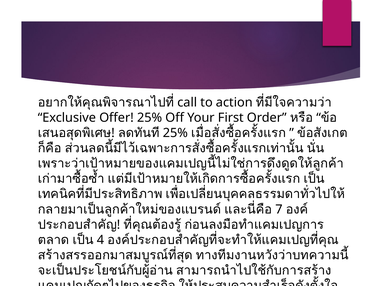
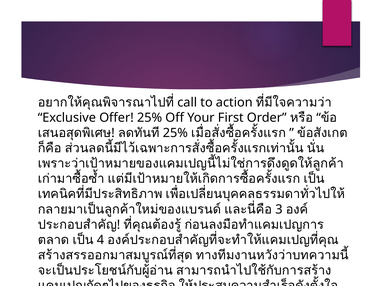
7: 7 -> 3
